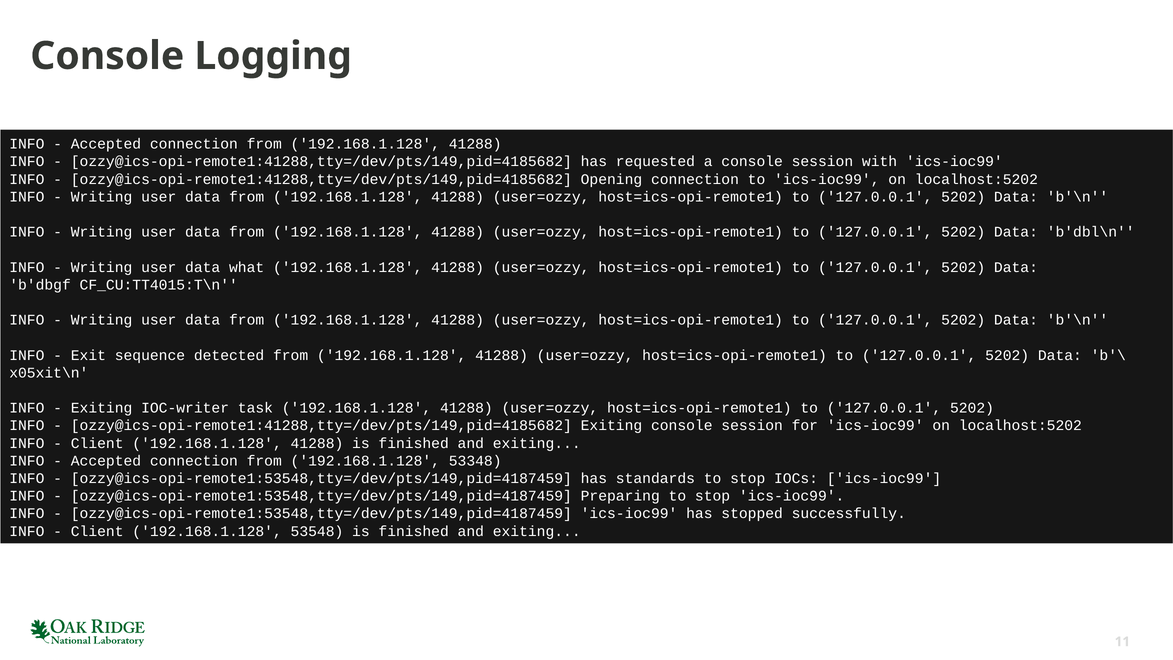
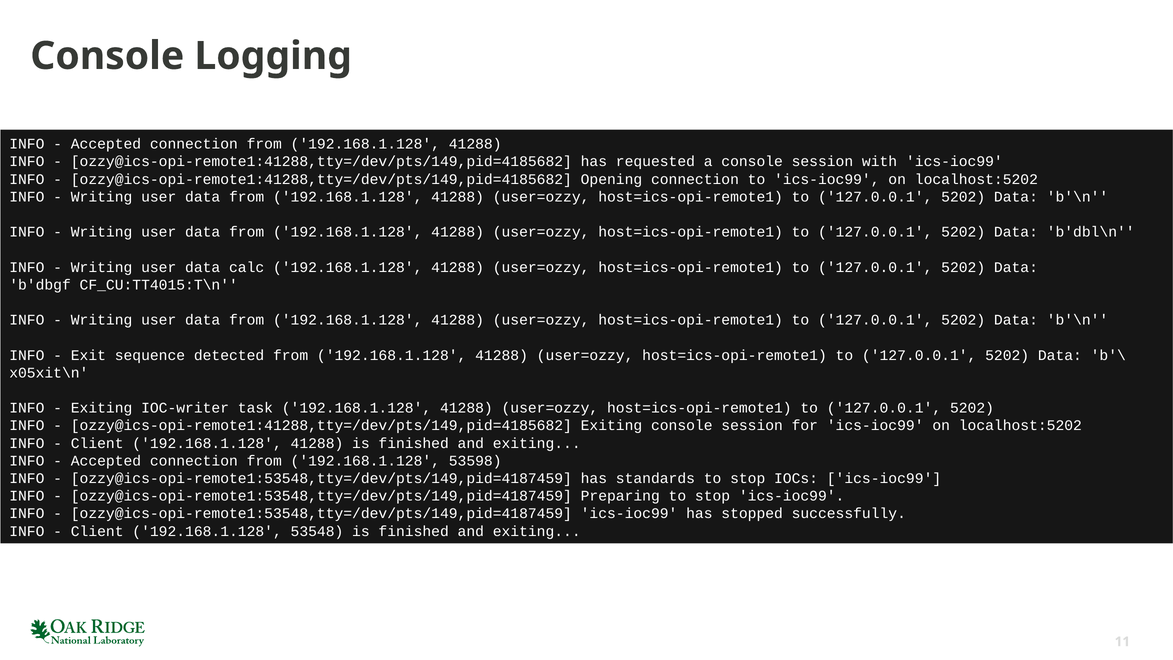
what: what -> calc
53348: 53348 -> 53598
